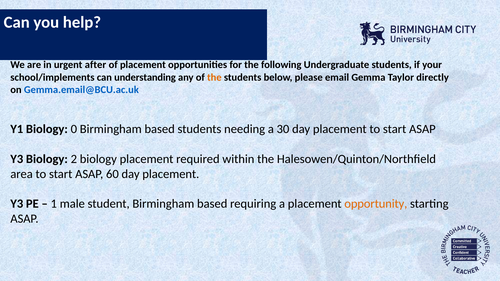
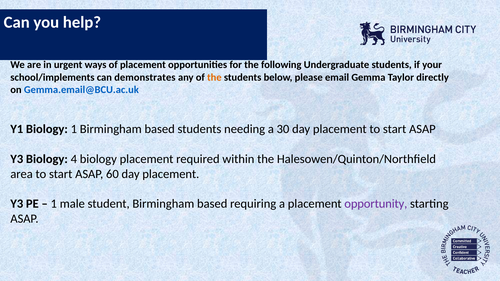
after: after -> ways
understanding: understanding -> demonstrates
Biology 0: 0 -> 1
2: 2 -> 4
opportunity colour: orange -> purple
